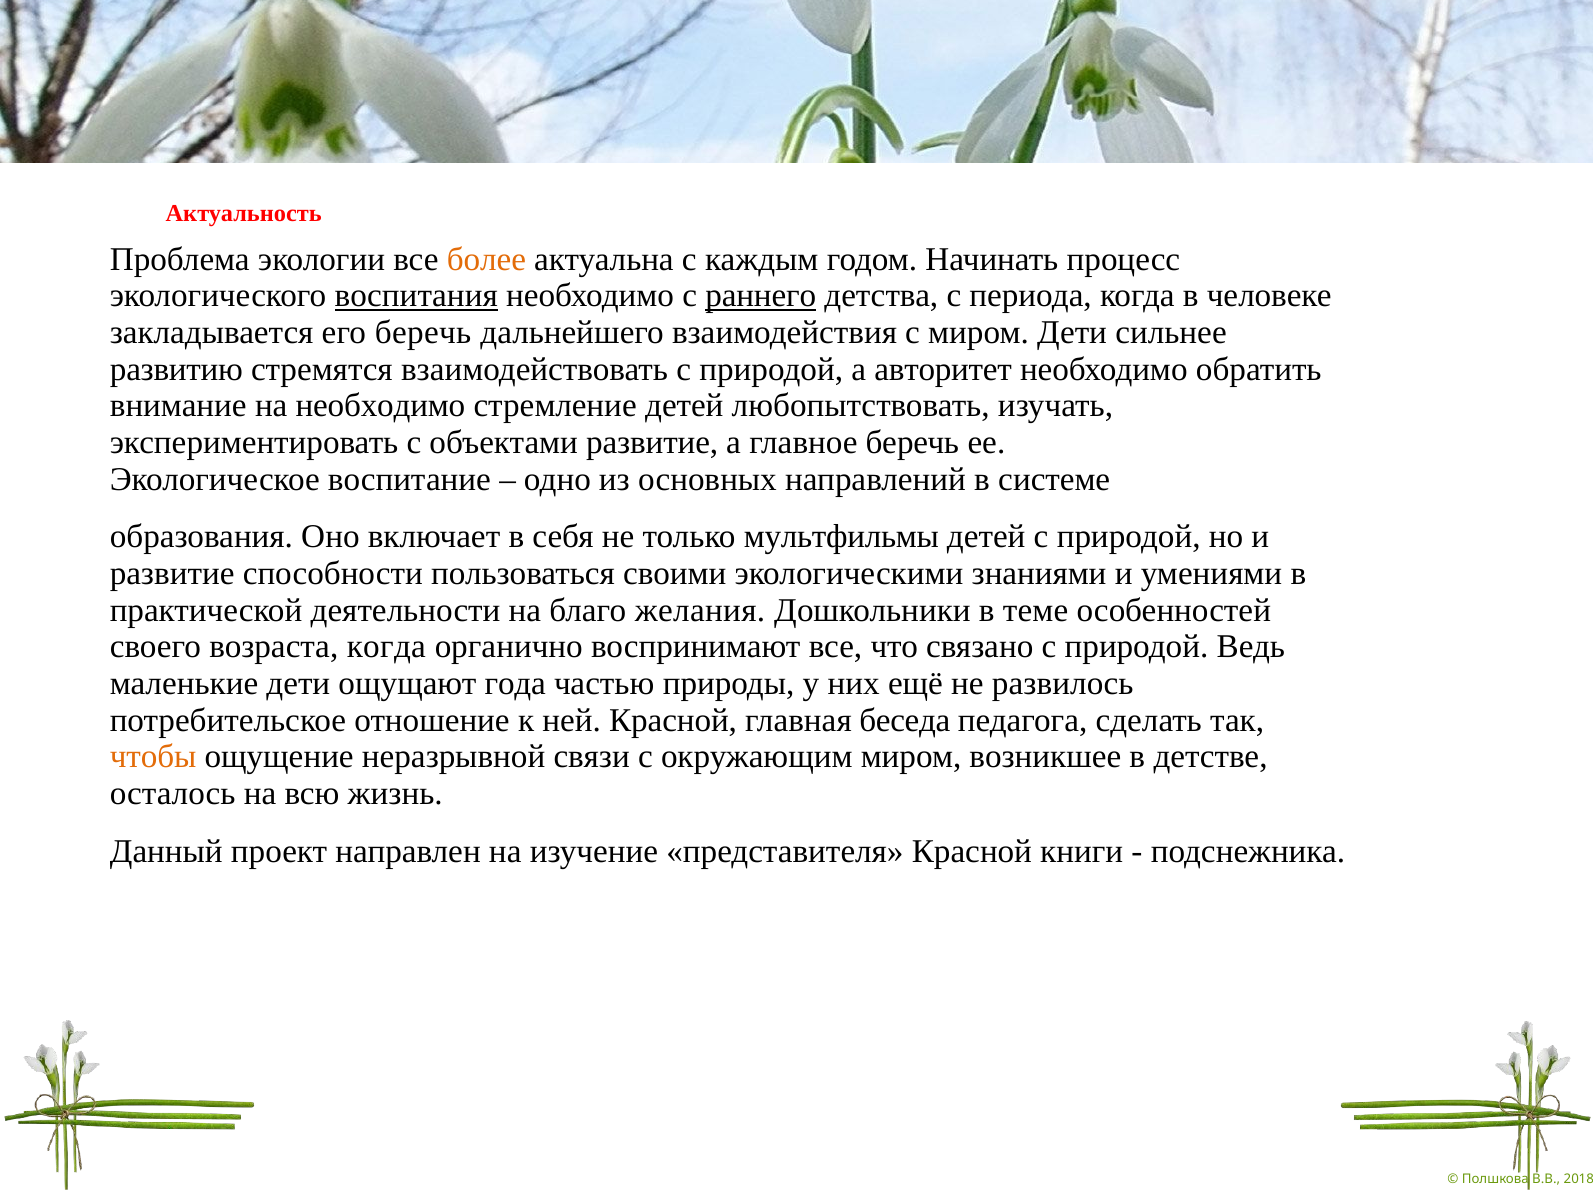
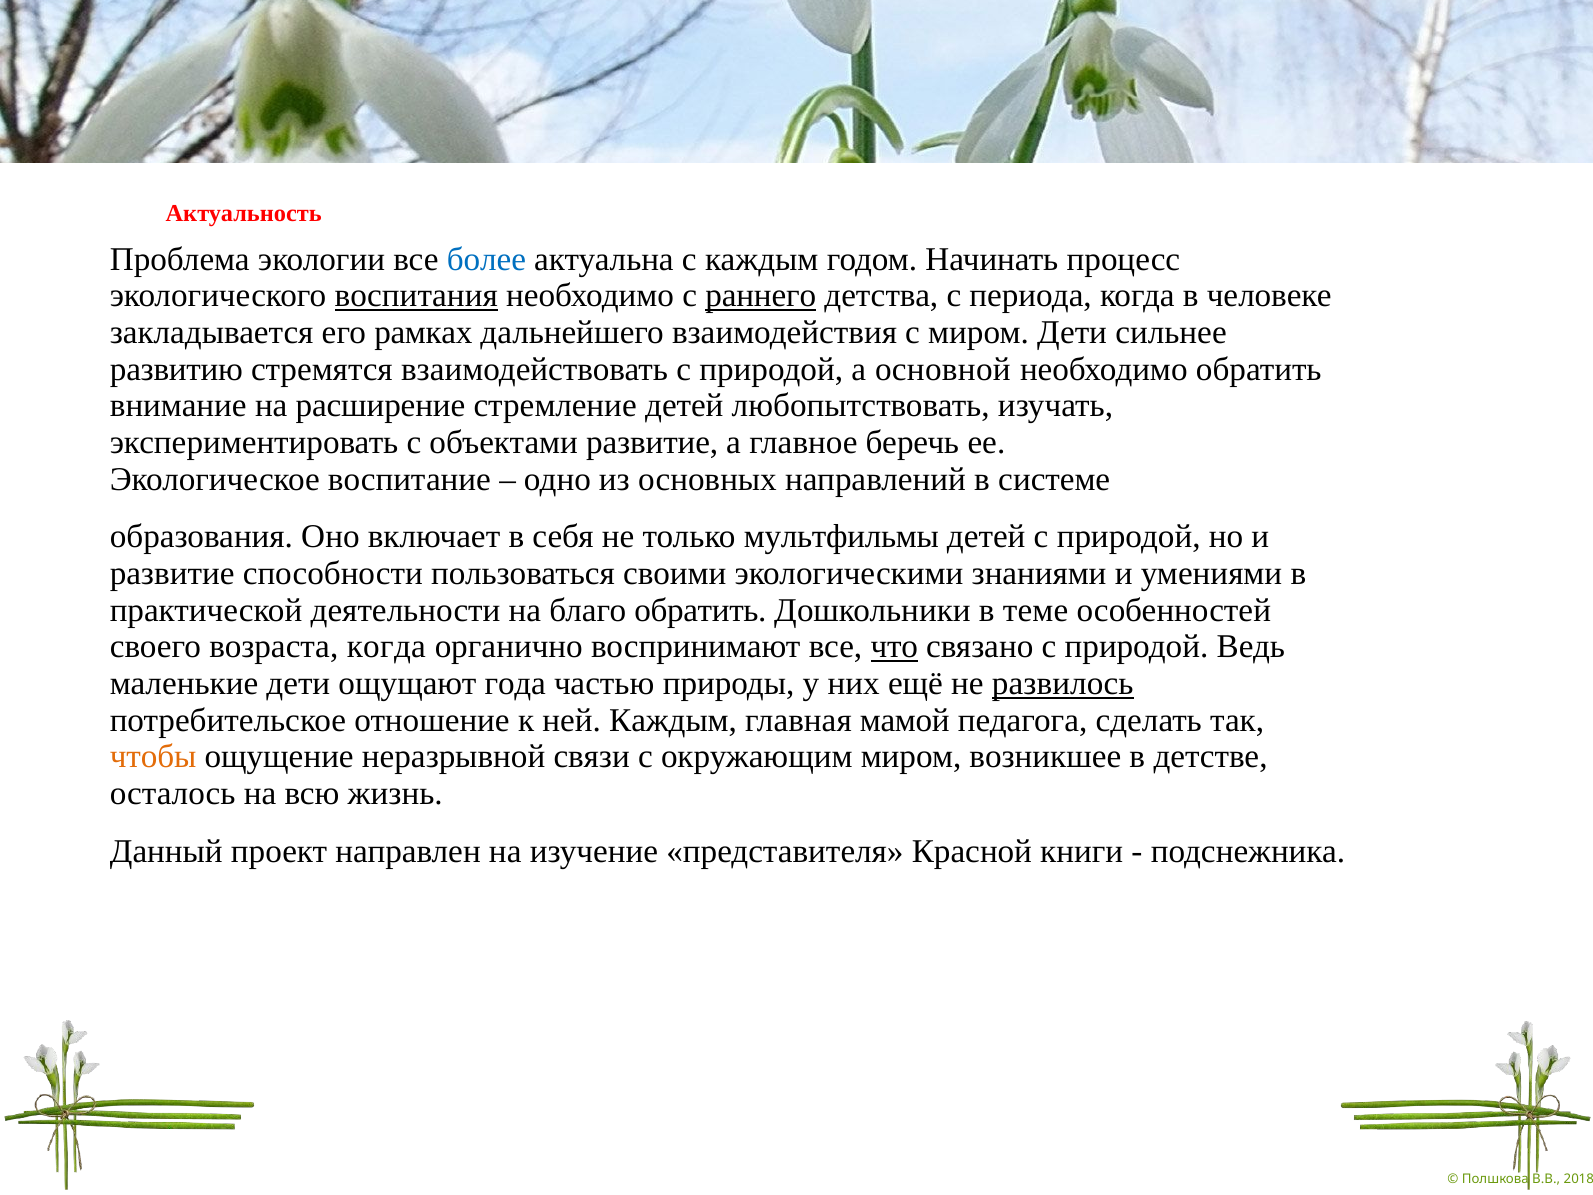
более colour: orange -> blue
его беречь: беречь -> рамках
авторитет: авторитет -> основной
на необходимо: необходимо -> расширение
благо желания: желания -> обратить
что underline: none -> present
развилось underline: none -> present
ней Красной: Красной -> Каждым
беседа: беседа -> мамой
